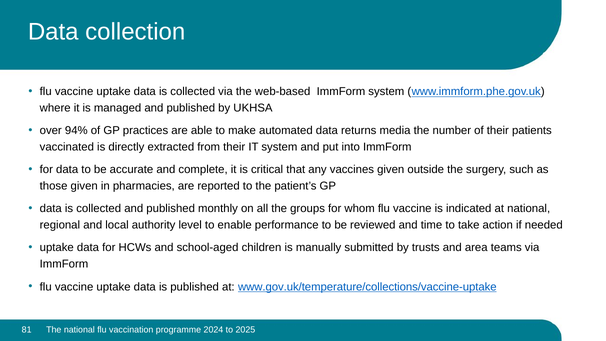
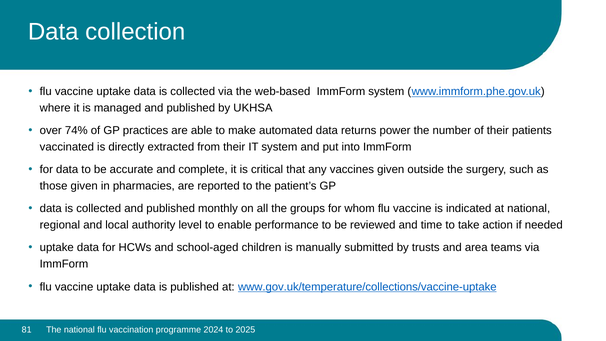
94%: 94% -> 74%
media: media -> power
